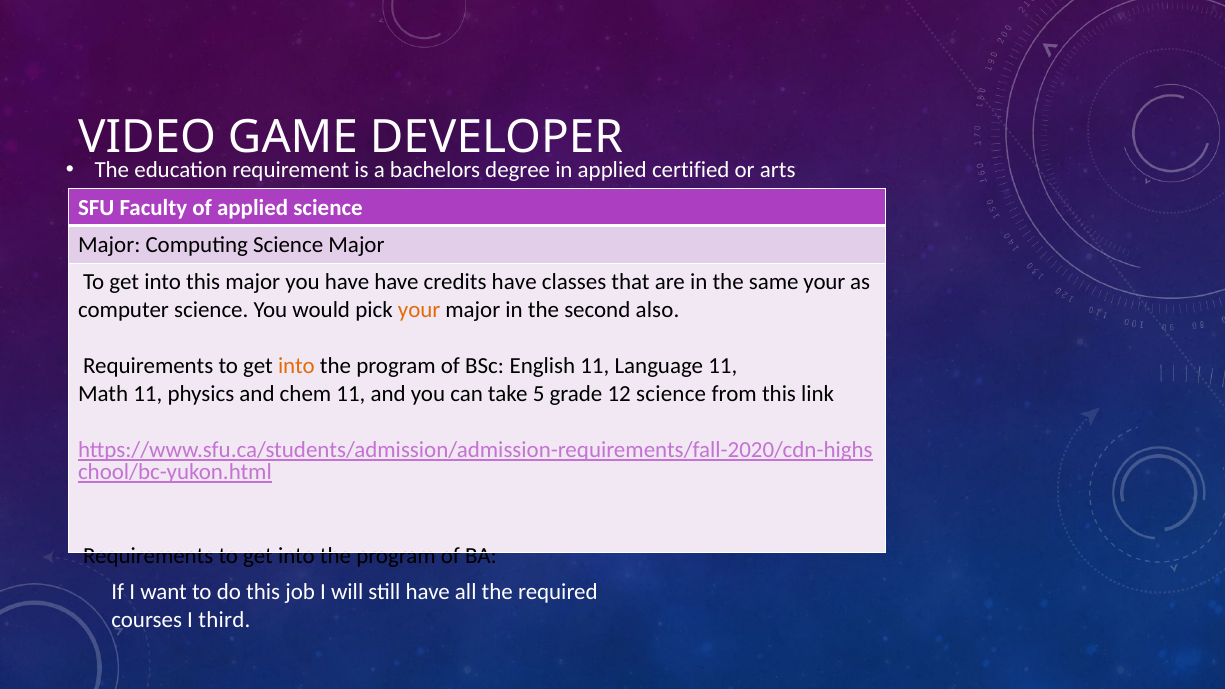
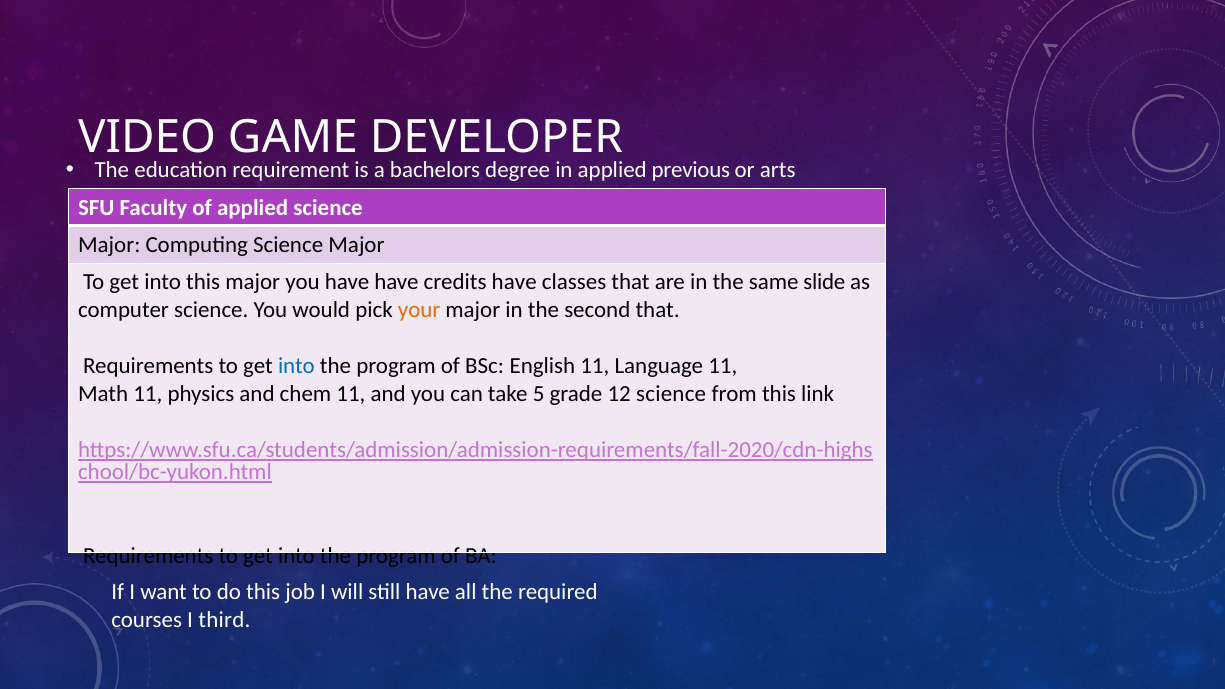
certified: certified -> previous
same your: your -> slide
second also: also -> that
into at (296, 366) colour: orange -> blue
